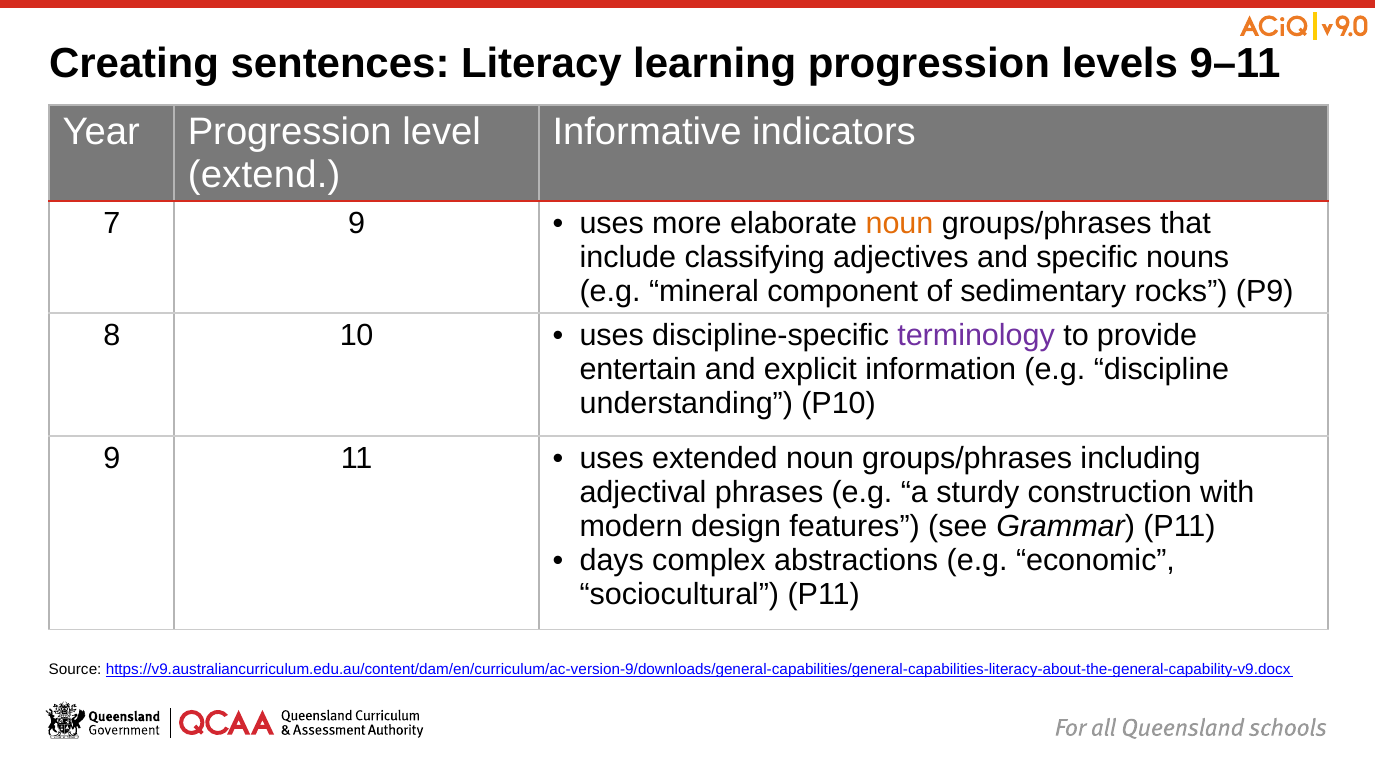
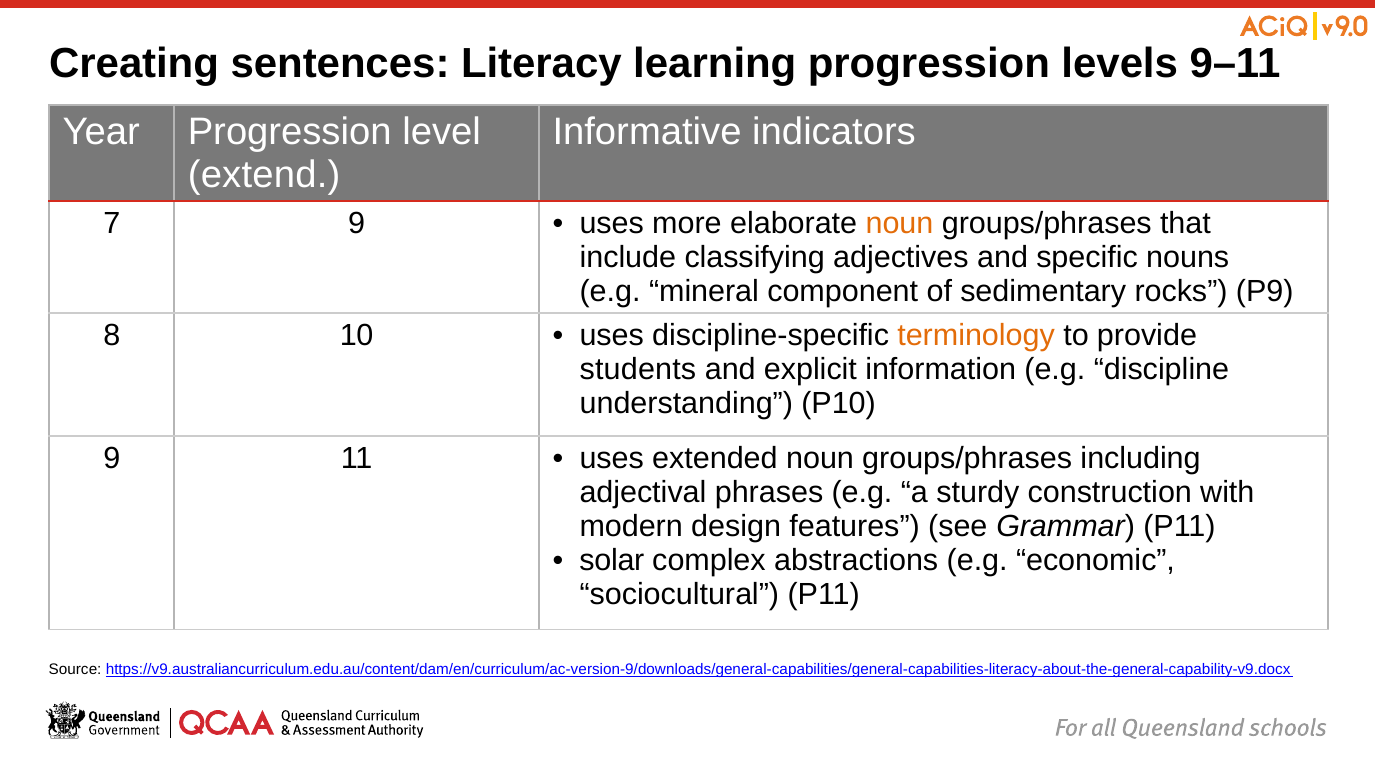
terminology colour: purple -> orange
entertain: entertain -> students
days: days -> solar
